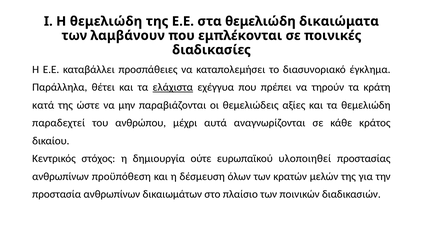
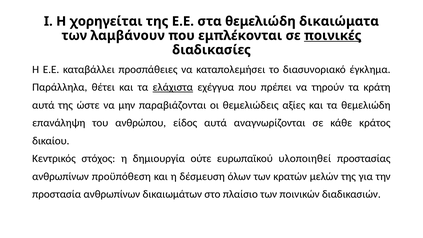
Η θεμελιώδη: θεμελιώδη -> χορηγείται
ποινικές underline: none -> present
κατά at (43, 105): κατά -> αυτά
παραδεχτεί: παραδεχτεί -> επανάληψη
μέχρι: μέχρι -> είδος
